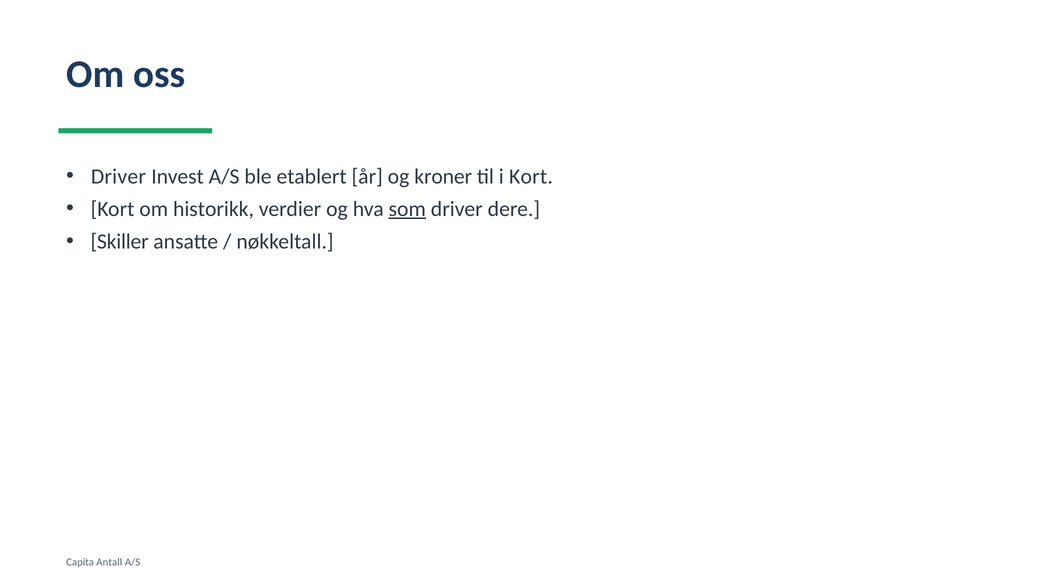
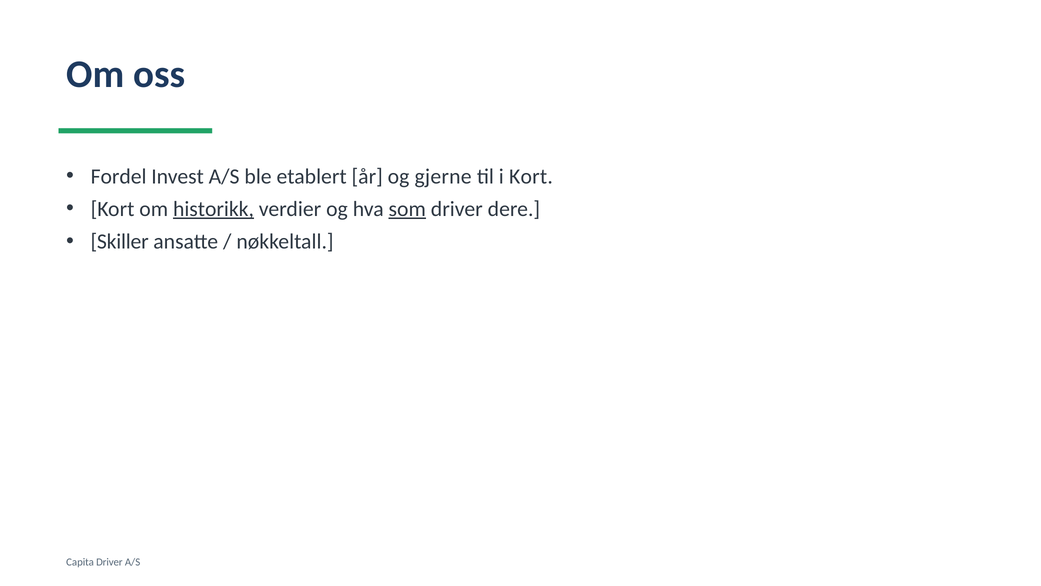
Driver at (118, 176): Driver -> Fordel
kroner: kroner -> gjerne
historikk underline: none -> present
Capita Antall: Antall -> Driver
